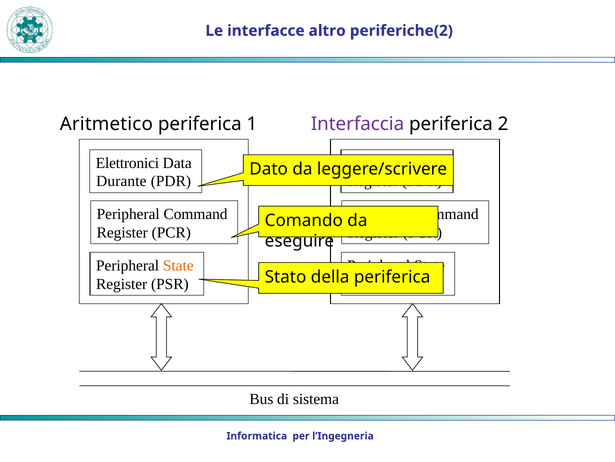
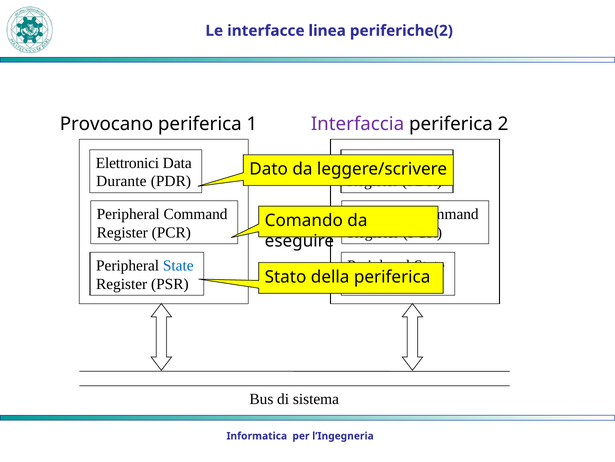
altro: altro -> linea
Aritmetico: Aritmetico -> Provocano
State at (178, 265) colour: orange -> blue
